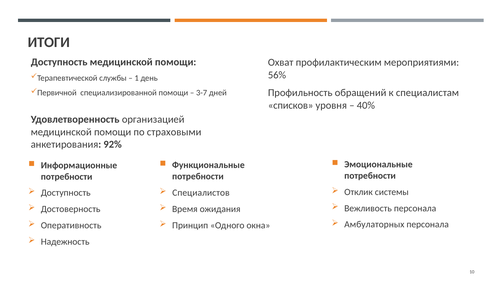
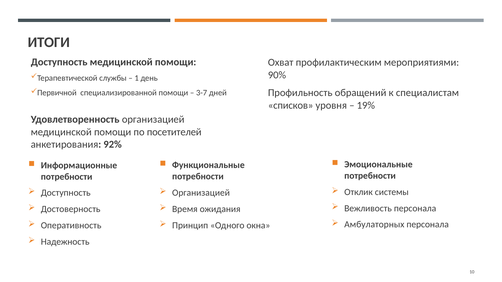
56%: 56% -> 90%
40%: 40% -> 19%
страховыми: страховыми -> посетителей
Специалистов at (201, 193): Специалистов -> Организацией
